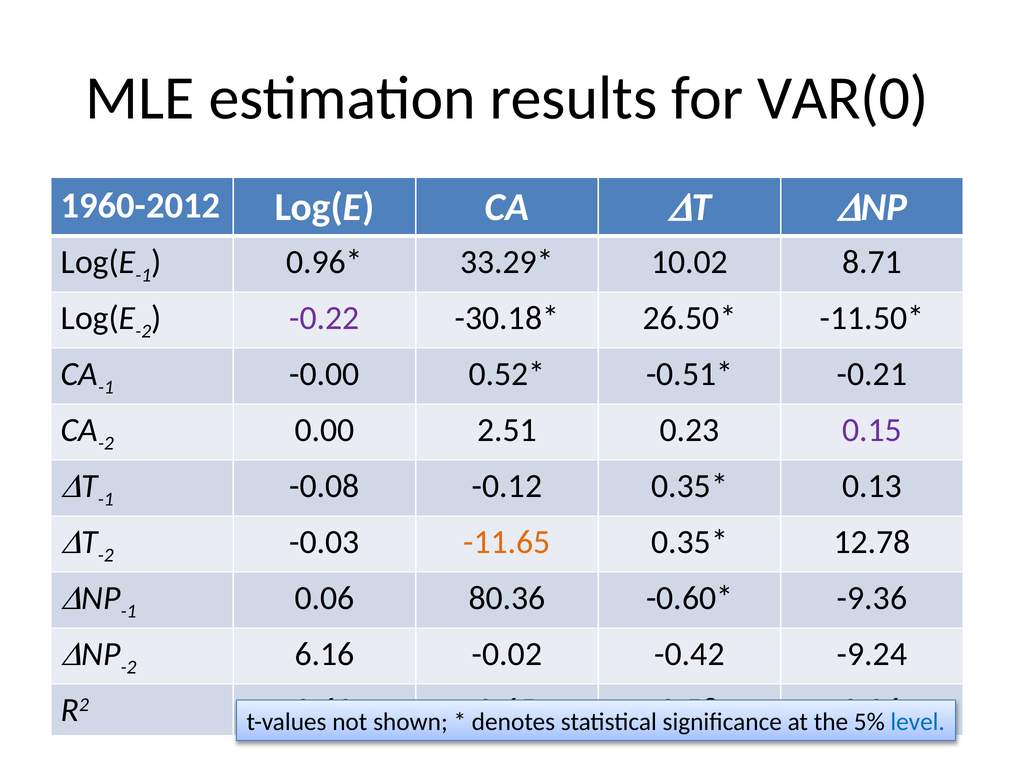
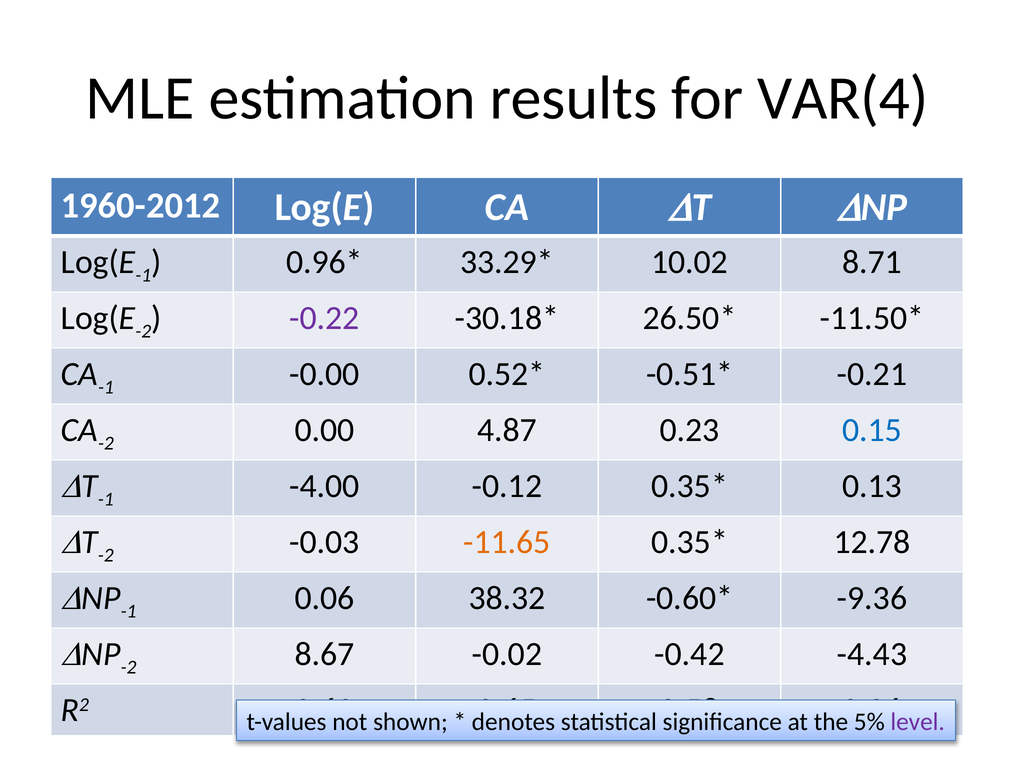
VAR(0: VAR(0 -> VAR(4
2.51: 2.51 -> 4.87
0.15 colour: purple -> blue
-0.08: -0.08 -> -4.00
80.36: 80.36 -> 38.32
6.16: 6.16 -> 8.67
-9.24: -9.24 -> -4.43
level colour: blue -> purple
